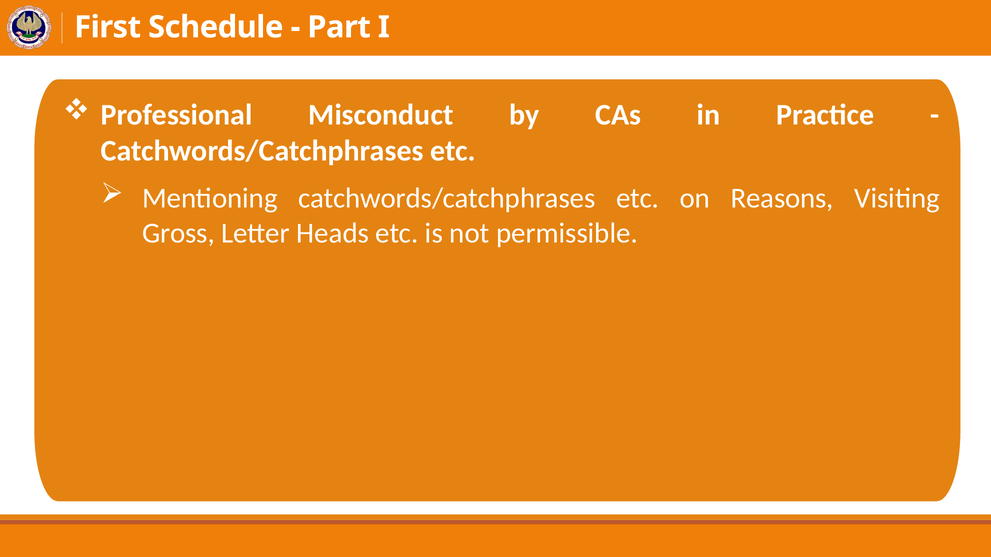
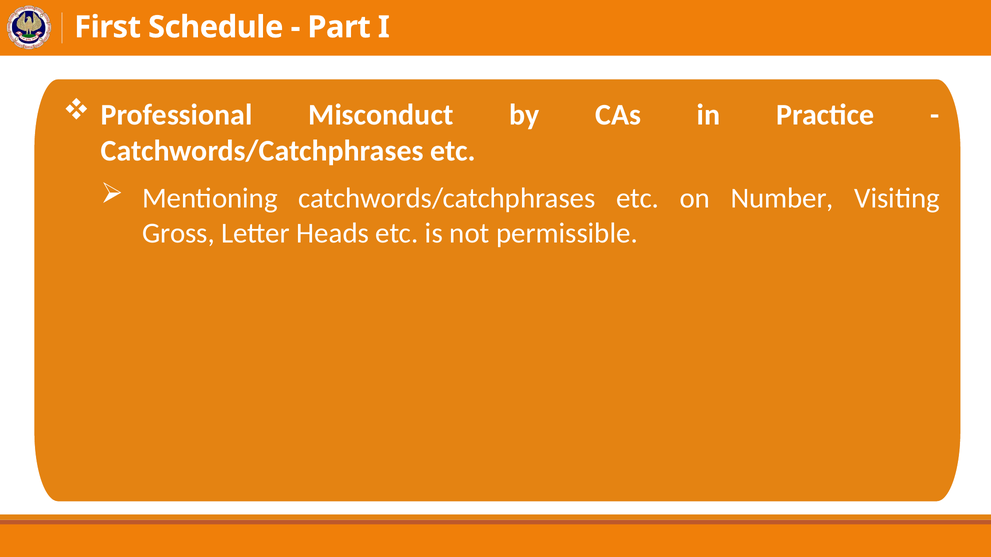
Reasons: Reasons -> Number
